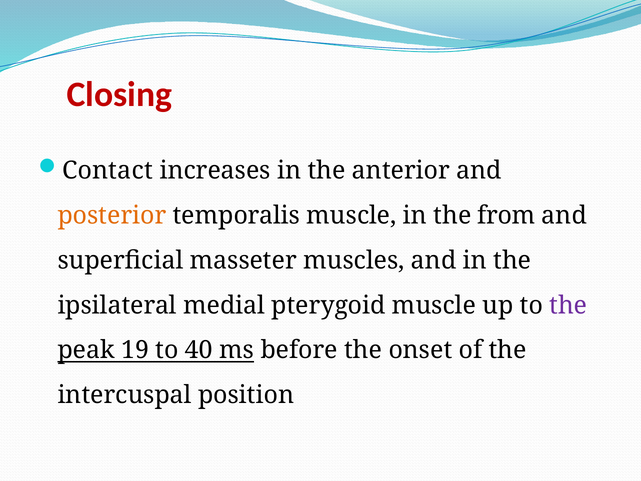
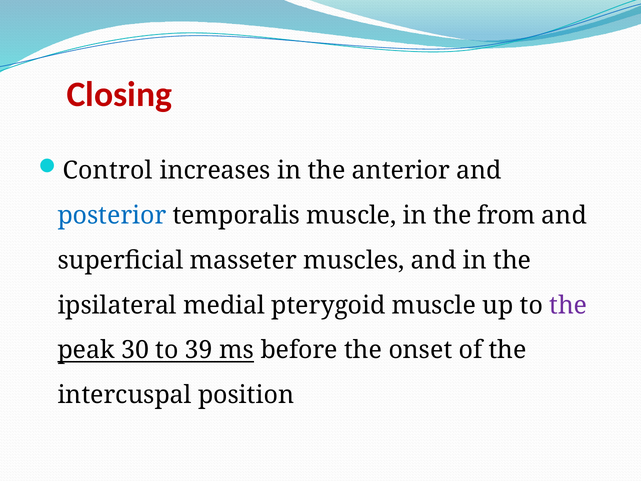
Contact: Contact -> Control
posterior colour: orange -> blue
19: 19 -> 30
40: 40 -> 39
